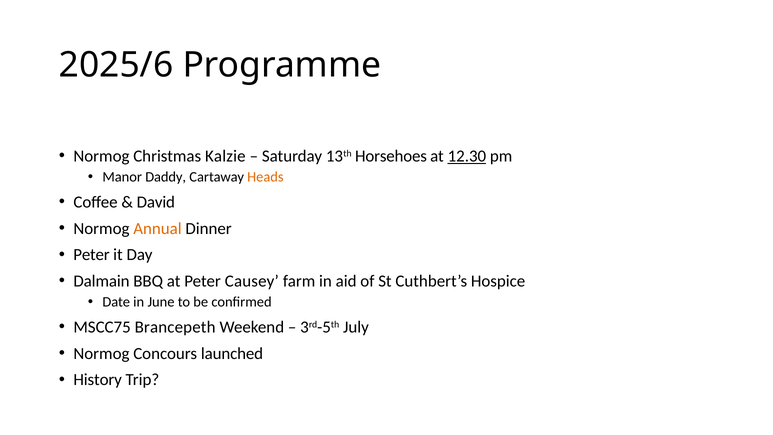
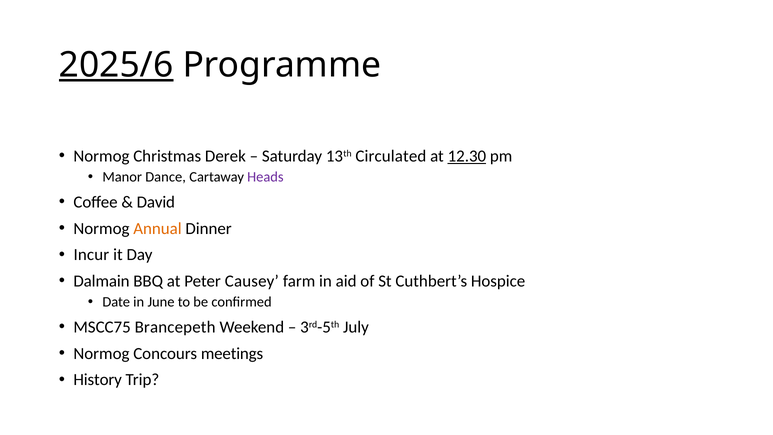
2025/6 underline: none -> present
Kalzie: Kalzie -> Derek
Horsehoes: Horsehoes -> Circulated
Daddy: Daddy -> Dance
Heads colour: orange -> purple
Peter at (92, 255): Peter -> Incur
launched: launched -> meetings
